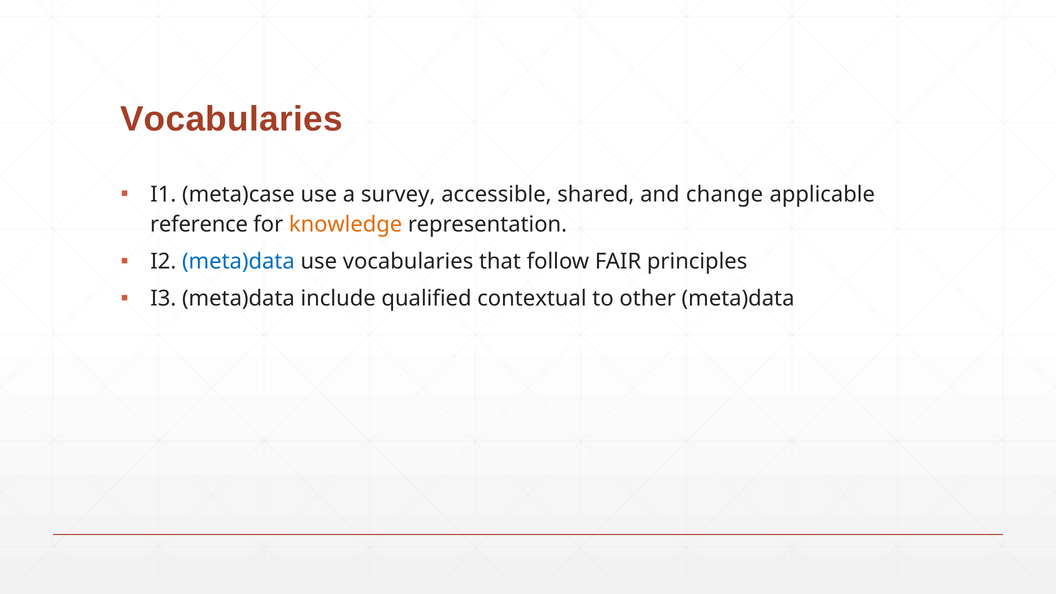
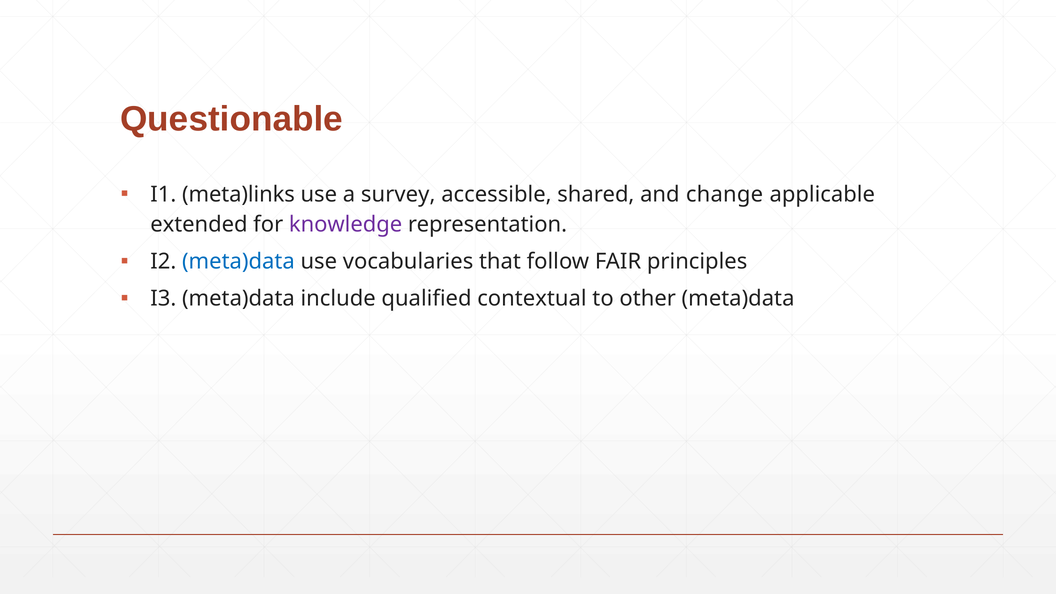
Vocabularies at (231, 119): Vocabularies -> Questionable
meta)case: meta)case -> meta)links
reference: reference -> extended
knowledge colour: orange -> purple
